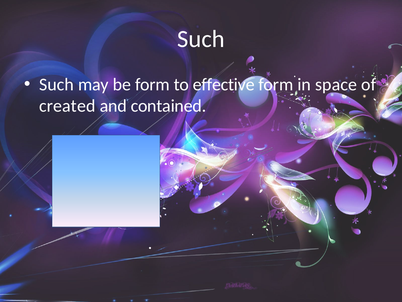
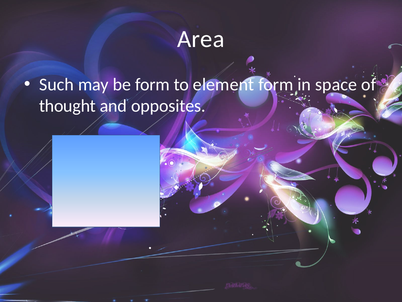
Such at (201, 39): Such -> Area
effective: effective -> element
created: created -> thought
contained: contained -> opposites
